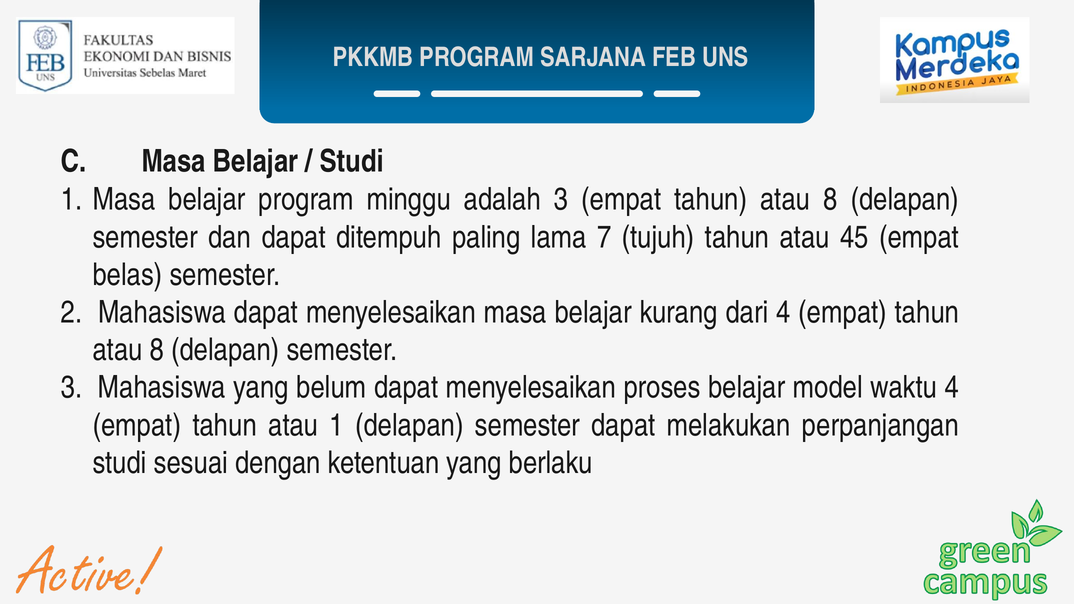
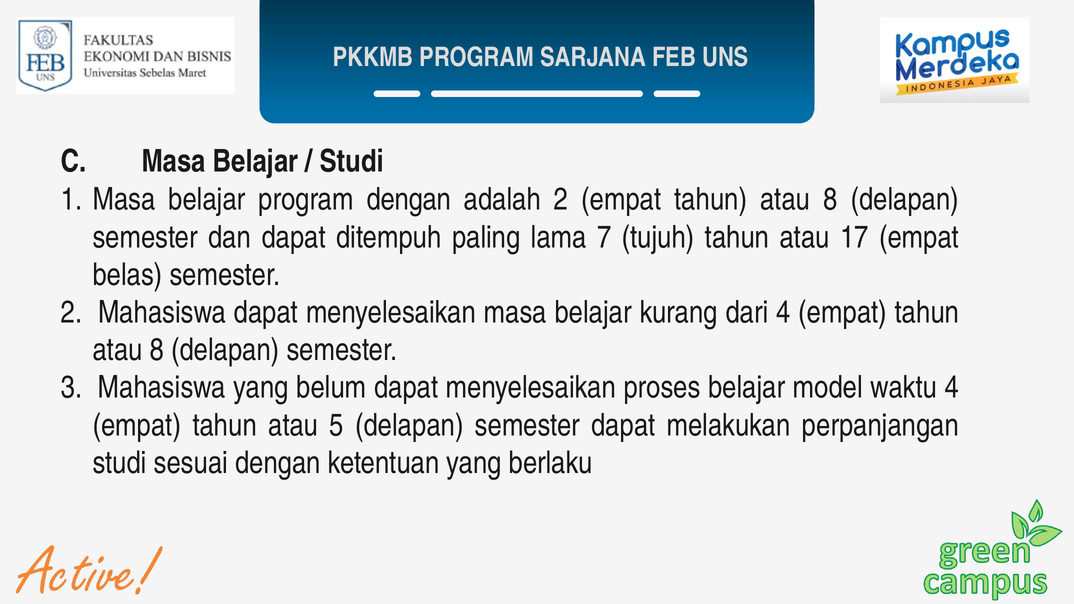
program minggu: minggu -> dengan
adalah 3: 3 -> 2
45: 45 -> 17
atau 1: 1 -> 5
